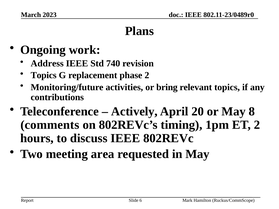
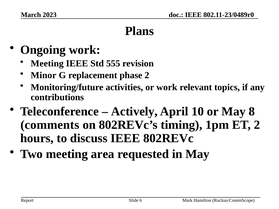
Address at (47, 63): Address -> Meeting
740: 740 -> 555
Topics at (44, 75): Topics -> Minor
or bring: bring -> work
20: 20 -> 10
